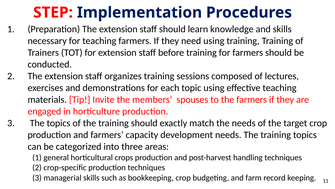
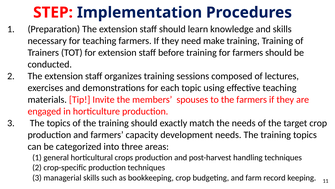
need using: using -> make
